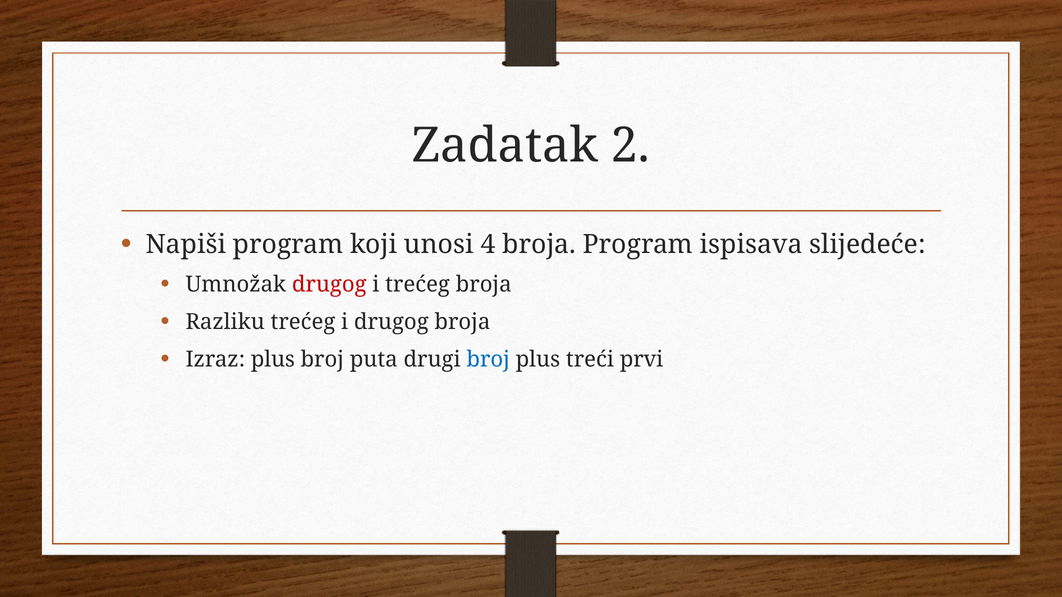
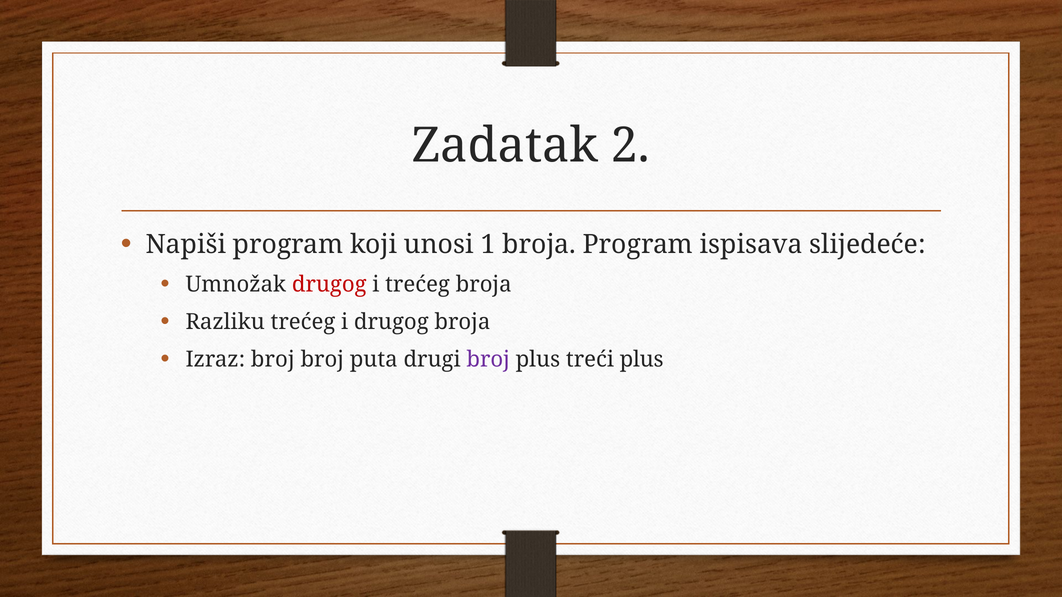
4: 4 -> 1
Izraz plus: plus -> broj
broj at (488, 360) colour: blue -> purple
treći prvi: prvi -> plus
